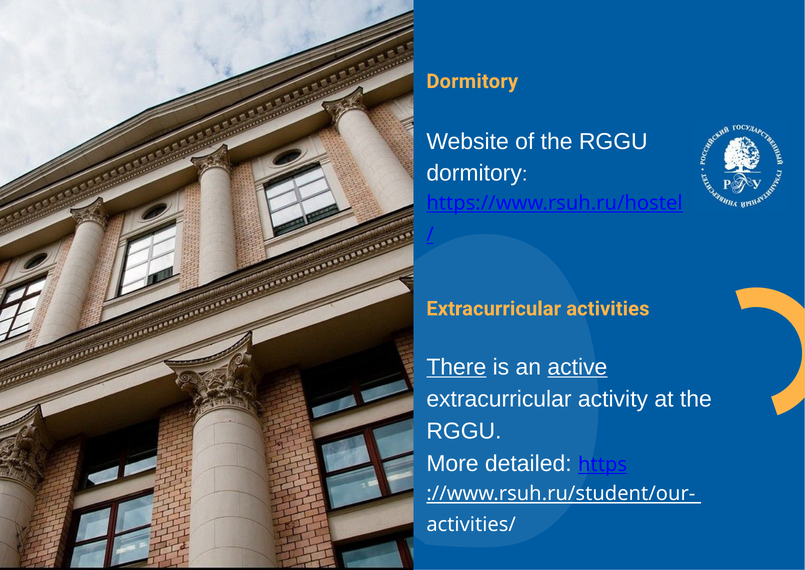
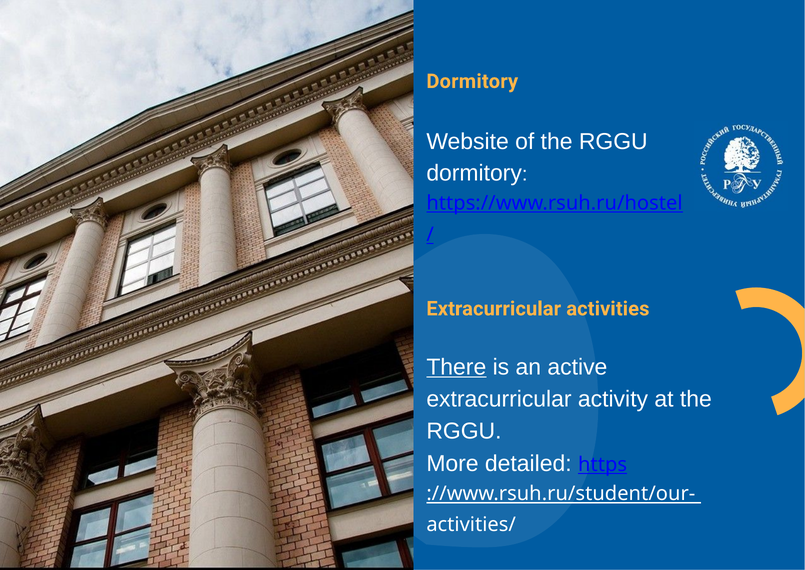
active underline: present -> none
